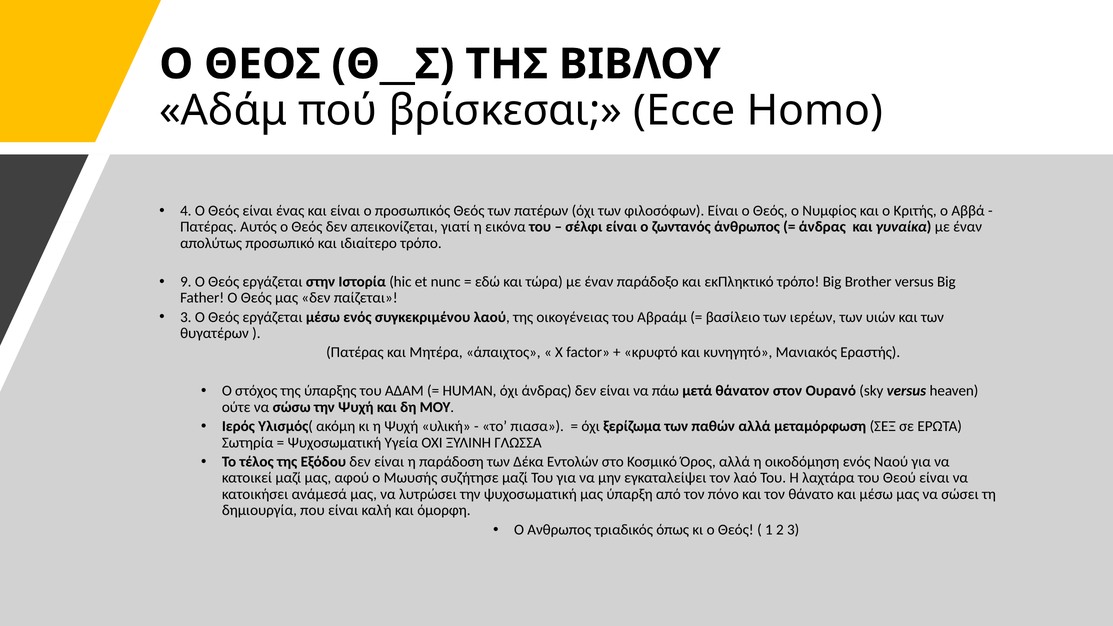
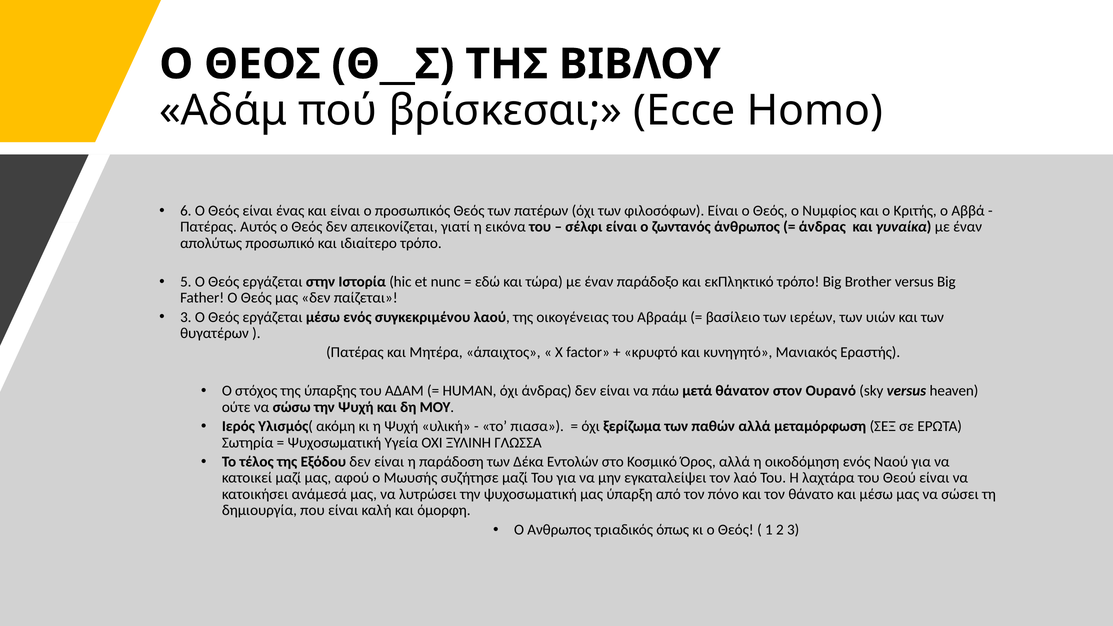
4: 4 -> 6
9: 9 -> 5
